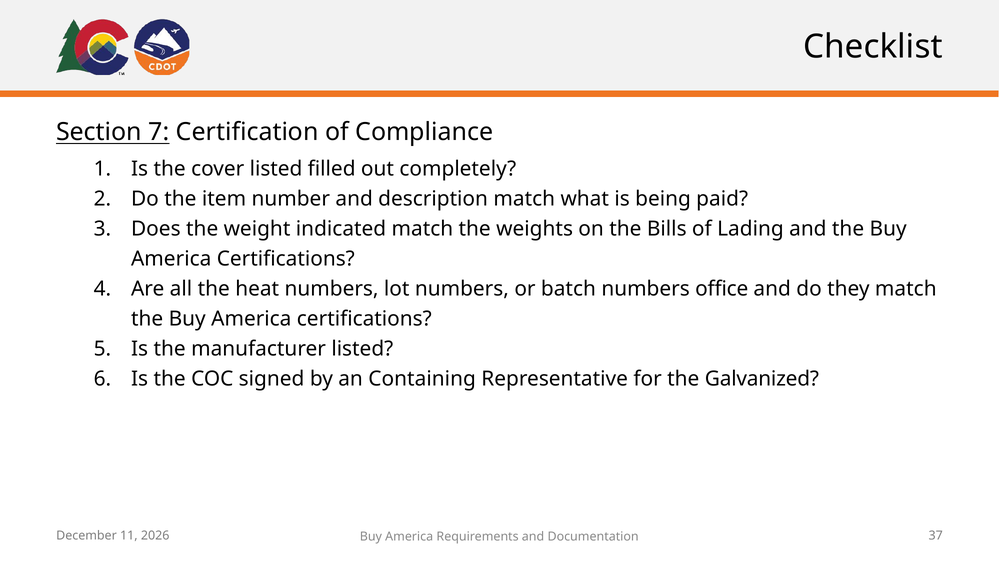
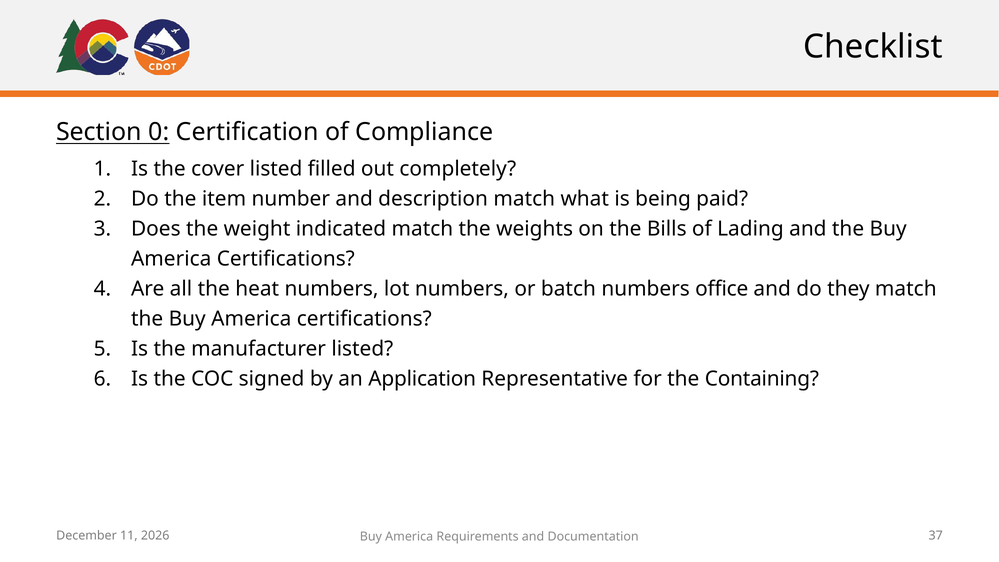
7: 7 -> 0
Containing: Containing -> Application
Galvanized: Galvanized -> Containing
